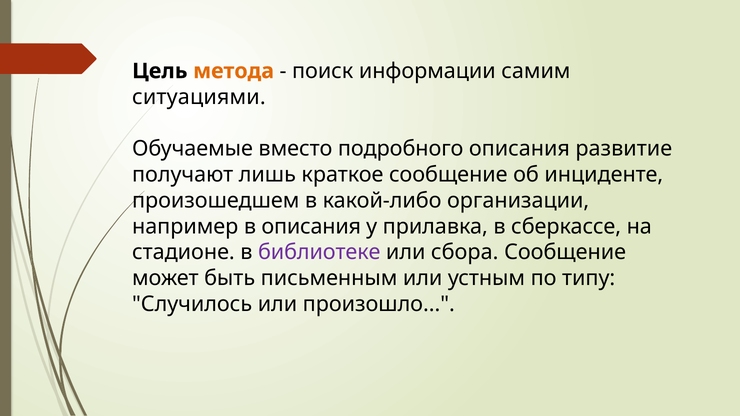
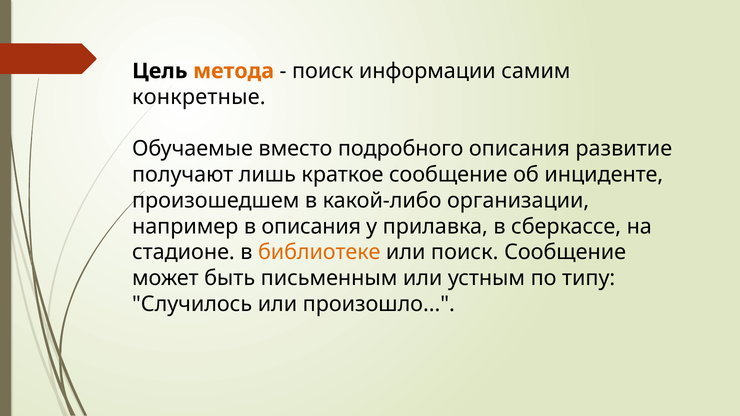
ситуациями: ситуациями -> конкретные
библиотеке colour: purple -> orange
или сбора: сбора -> поиск
